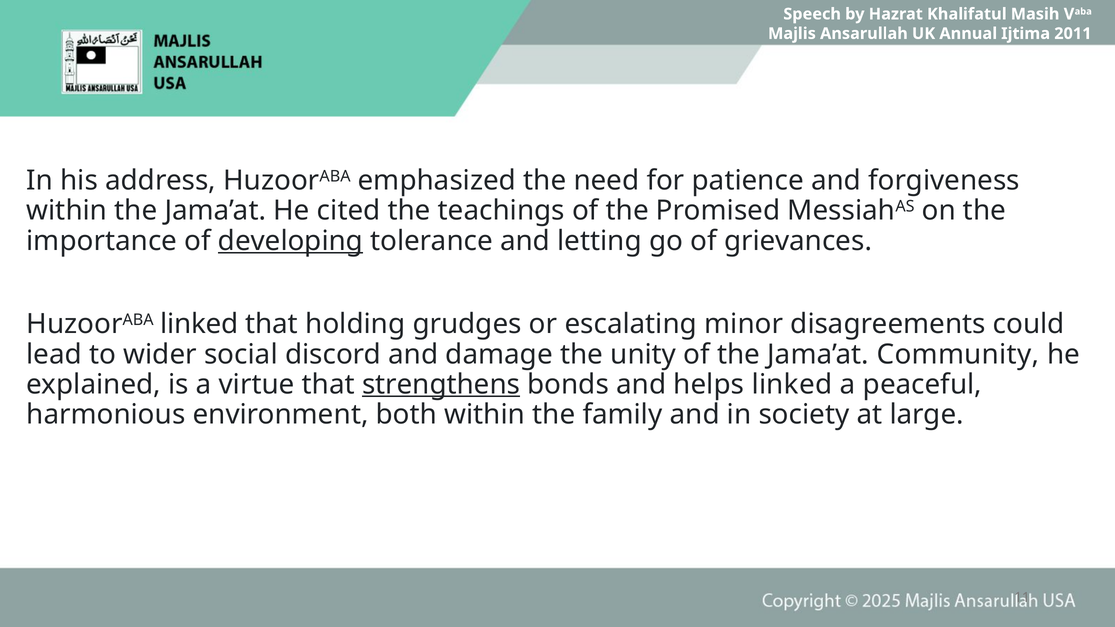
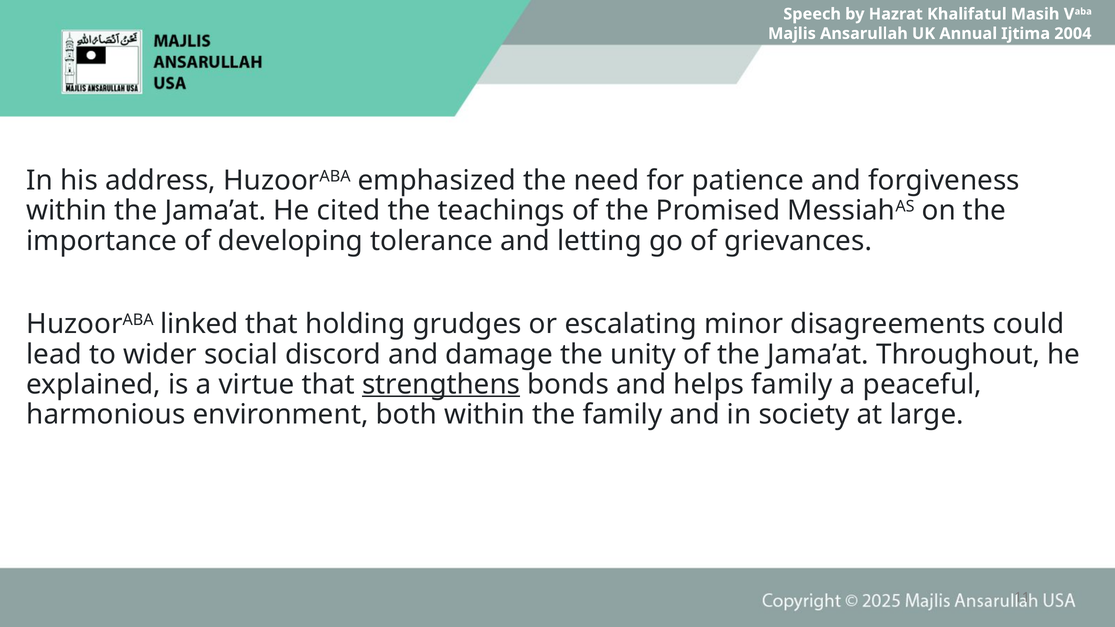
2011: 2011 -> 2004
developing underline: present -> none
Community: Community -> Throughout
helps linked: linked -> family
